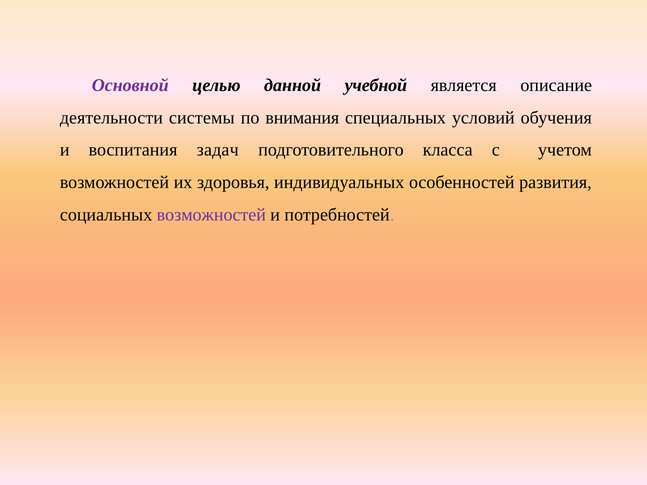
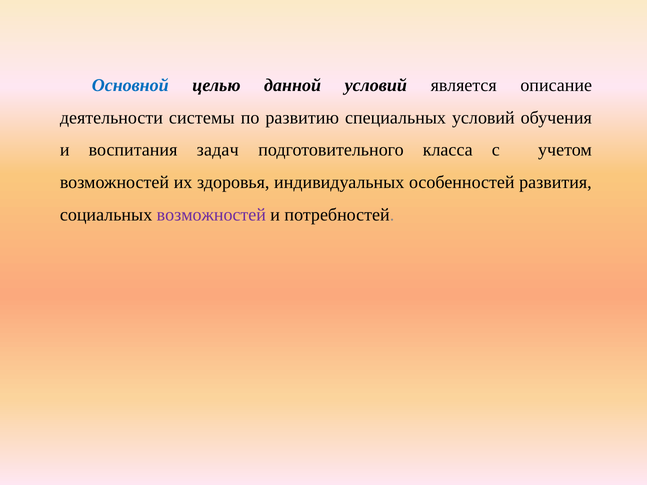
Основной colour: purple -> blue
данной учебной: учебной -> условий
внимания: внимания -> развитию
